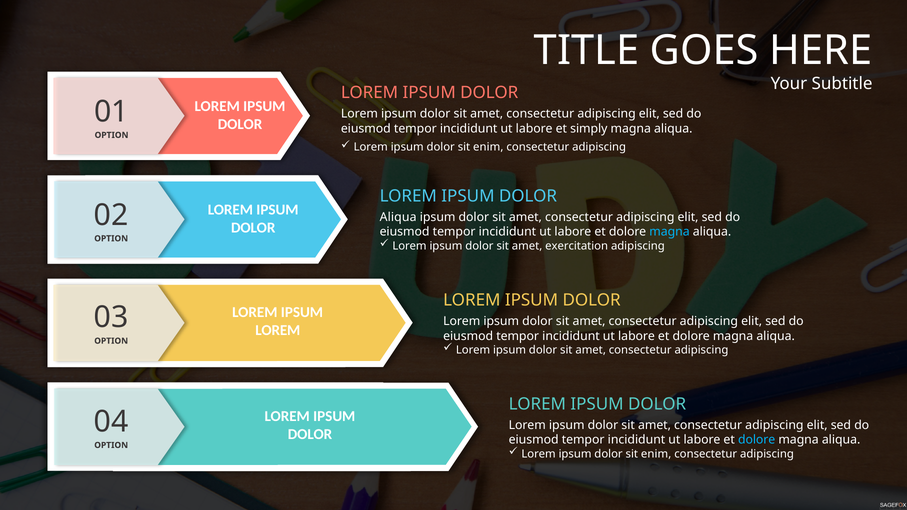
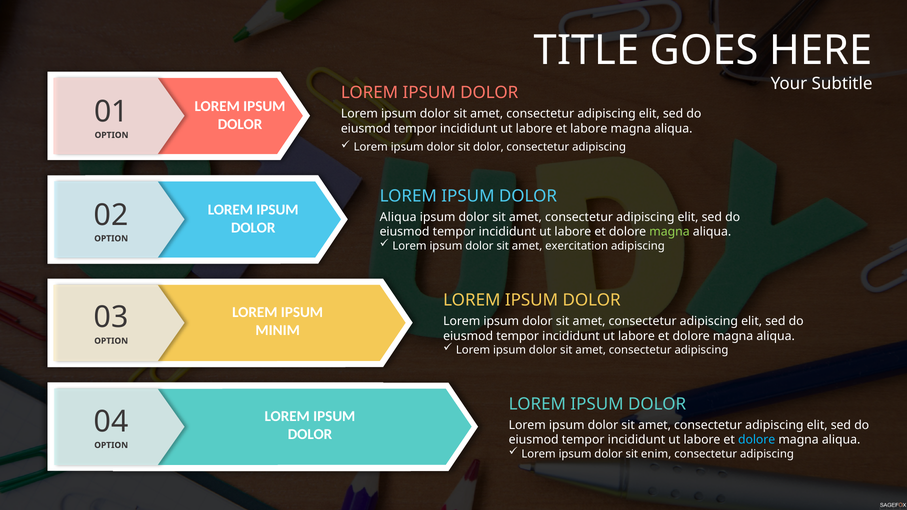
et simply: simply -> labore
enim at (488, 147): enim -> dolor
magna at (669, 232) colour: light blue -> light green
LOREM at (278, 331): LOREM -> MINIM
